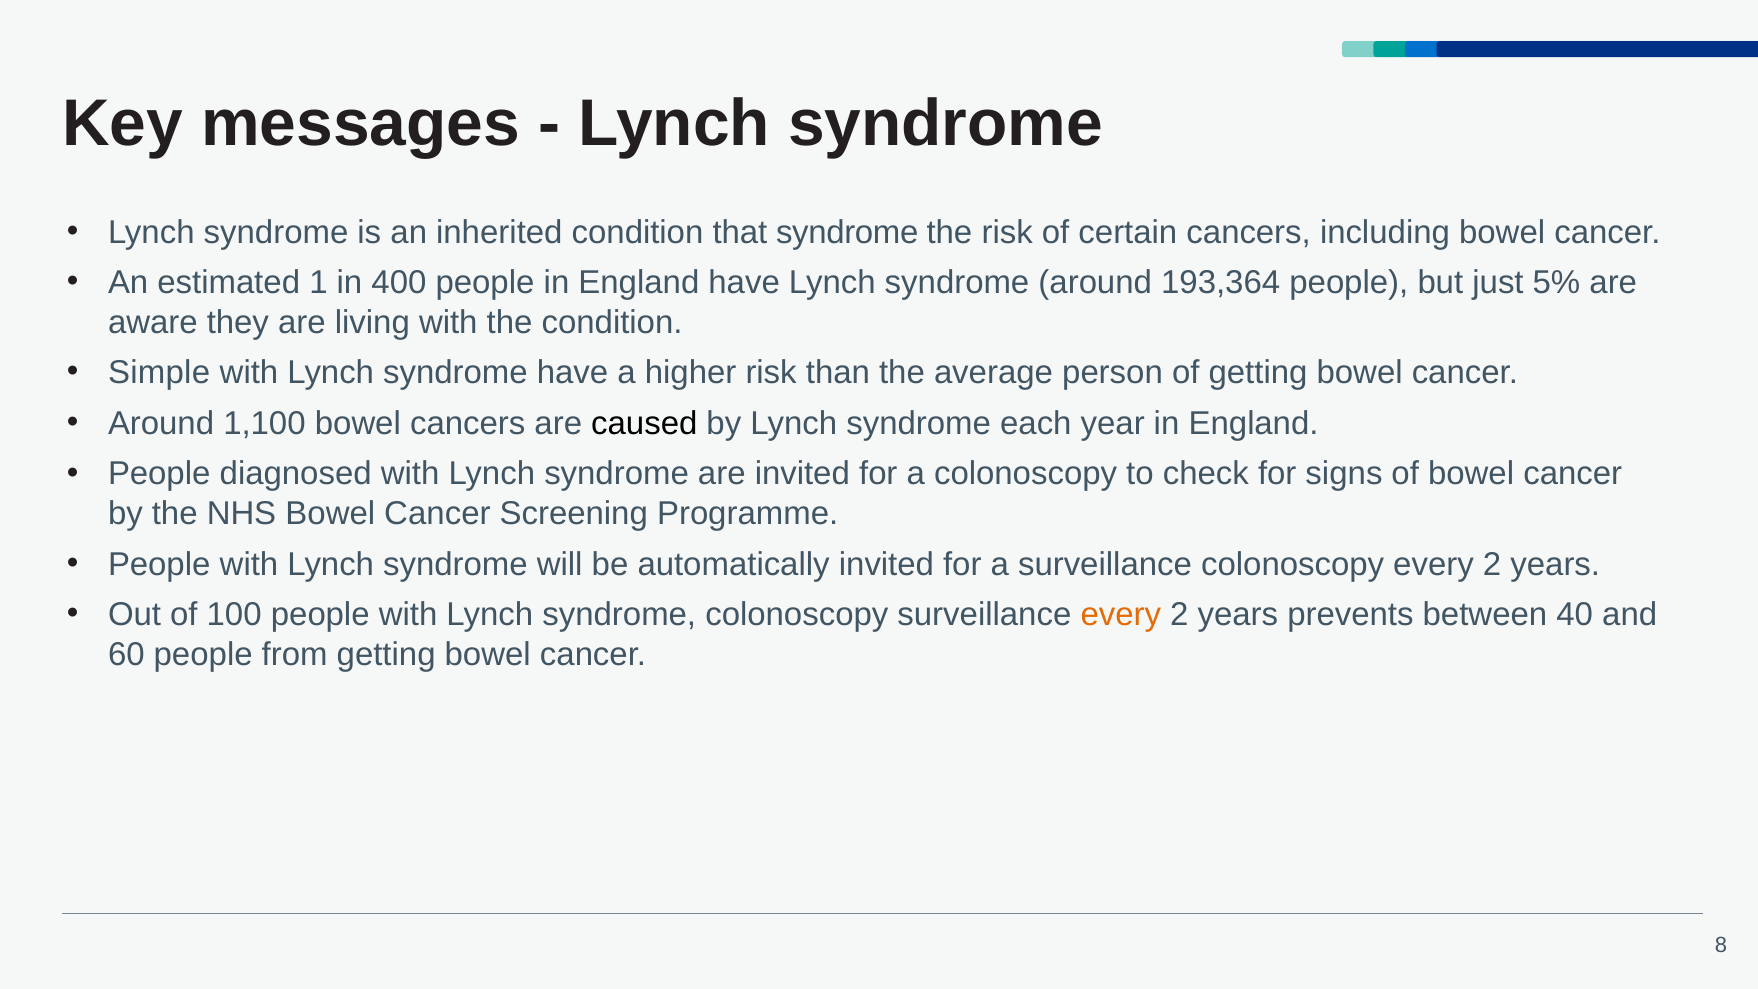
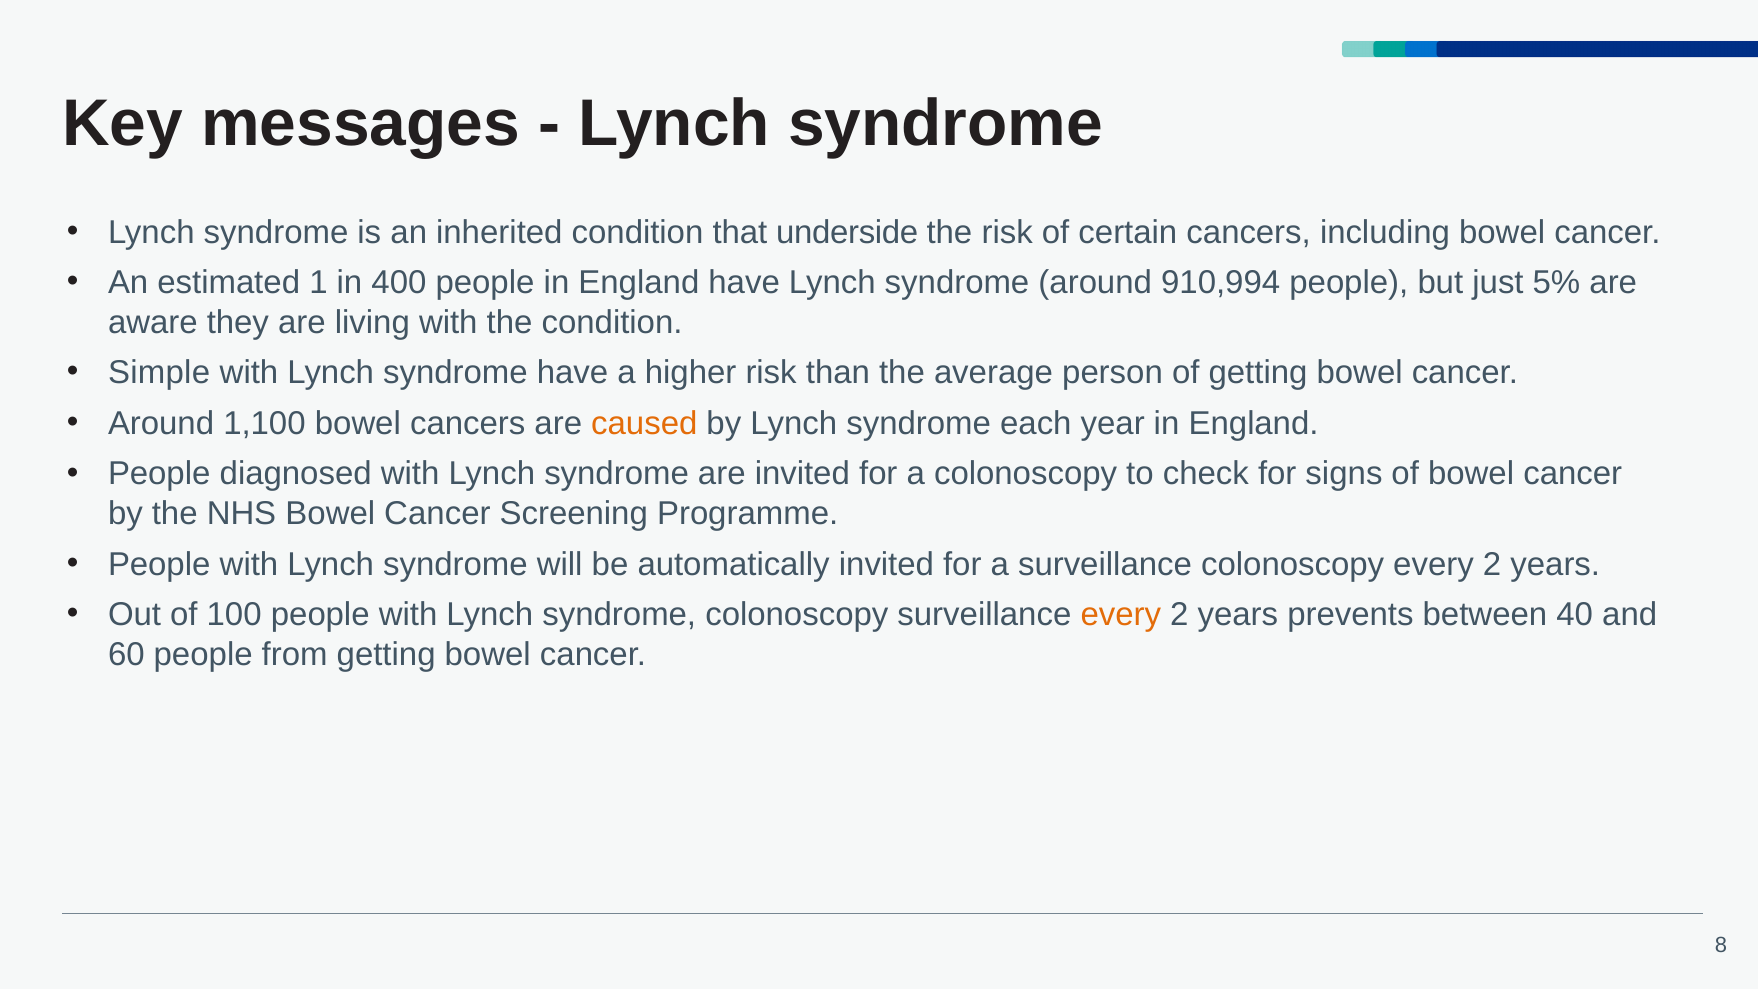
that syndrome: syndrome -> underside
193,364: 193,364 -> 910,994
caused colour: black -> orange
